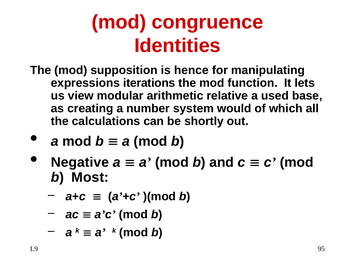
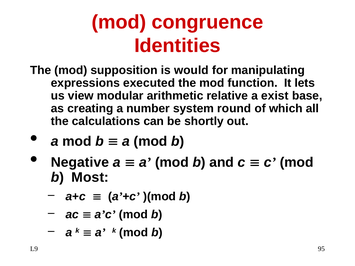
hence: hence -> would
iterations: iterations -> executed
used: used -> exist
would: would -> round
